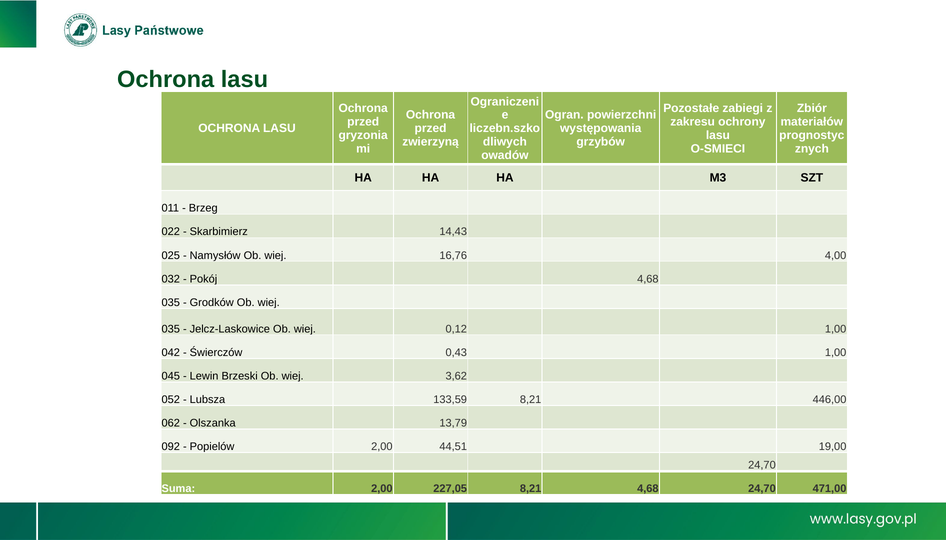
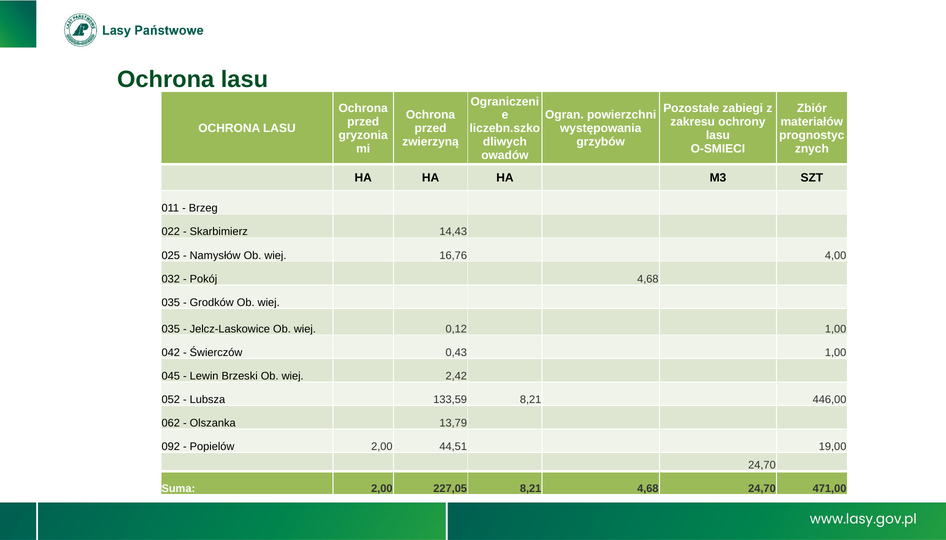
3,62: 3,62 -> 2,42
